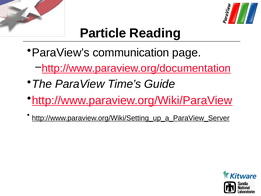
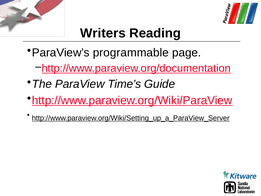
Particle: Particle -> Writers
communication: communication -> programmable
